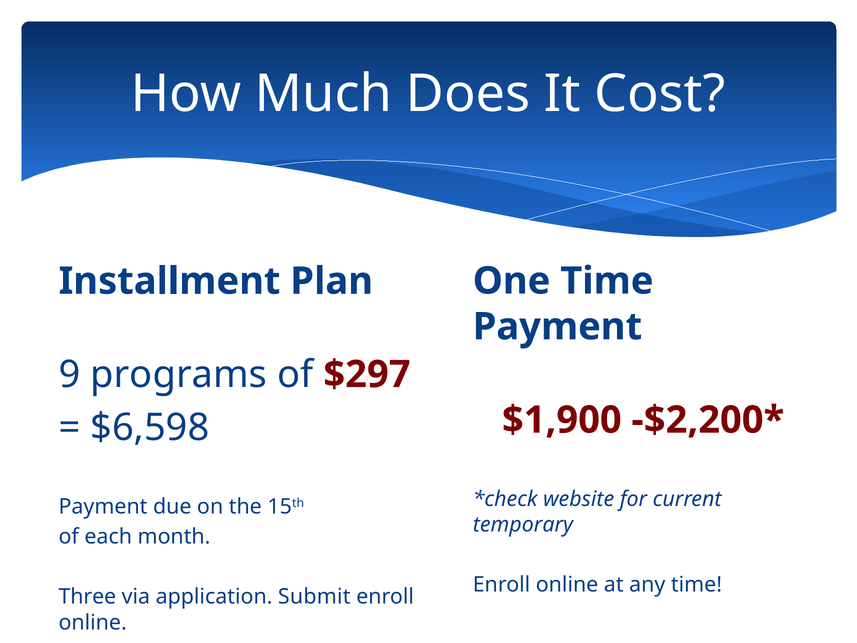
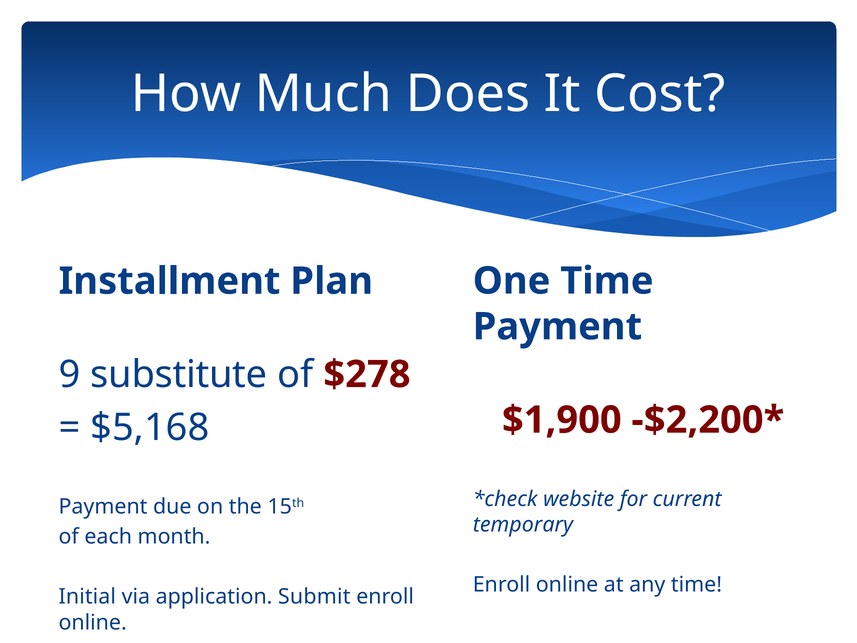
programs: programs -> substitute
$297: $297 -> $278
$6,598: $6,598 -> $5,168
Three: Three -> Initial
